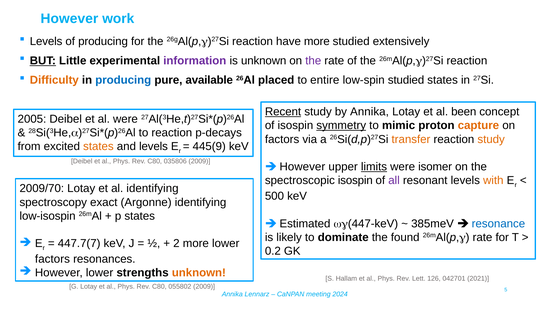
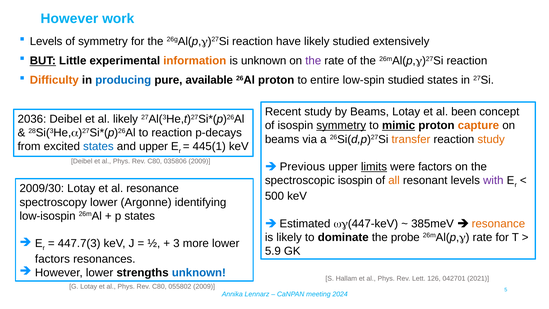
of producing: producing -> symmetry
have more: more -> likely
information colour: purple -> orange
26Al placed: placed -> proton
Recent underline: present -> none
by Annika: Annika -> Beams
2005: 2005 -> 2036
al were: were -> likely
mimic underline: none -> present
factors at (282, 139): factors -> beams
states at (98, 146) colour: orange -> blue
and levels: levels -> upper
445(9: 445(9 -> 445(1
However at (302, 167): However -> Previous
were isomer: isomer -> factors
all colour: purple -> orange
with colour: orange -> purple
2009/70: 2009/70 -> 2009/30
al identifying: identifying -> resonance
spectroscopy exact: exact -> lower
resonance at (498, 223) colour: blue -> orange
found: found -> probe
447.7(7: 447.7(7 -> 447.7(3
2: 2 -> 3
0.2: 0.2 -> 5.9
unknown at (199, 273) colour: orange -> blue
